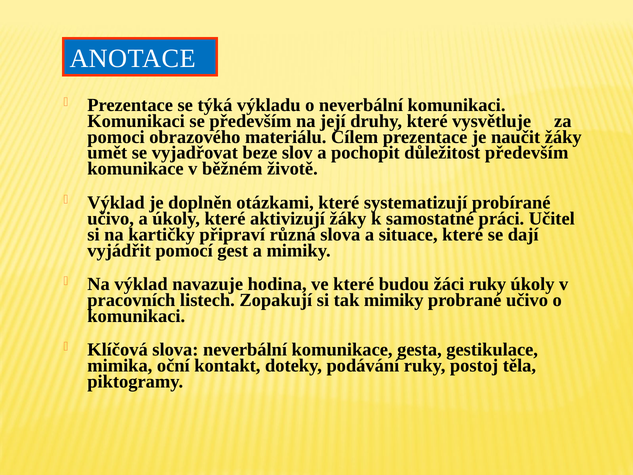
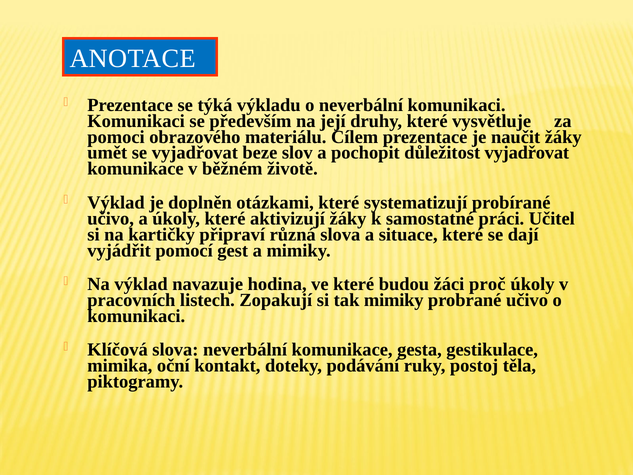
důležitost především: především -> vyjadřovat
žáci ruky: ruky -> proč
